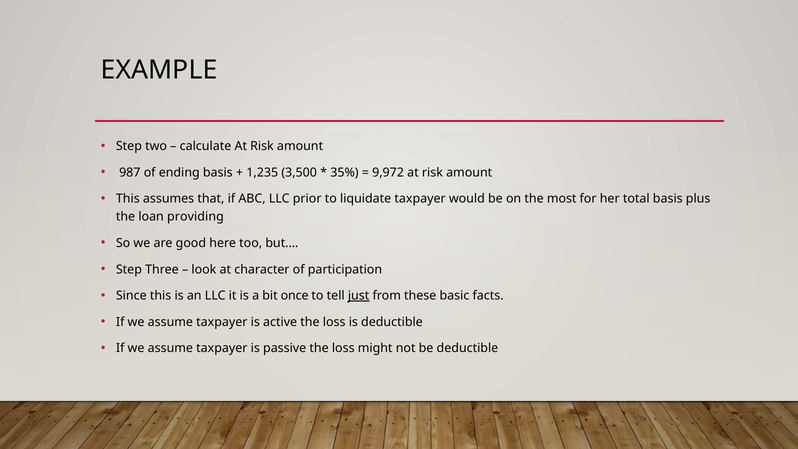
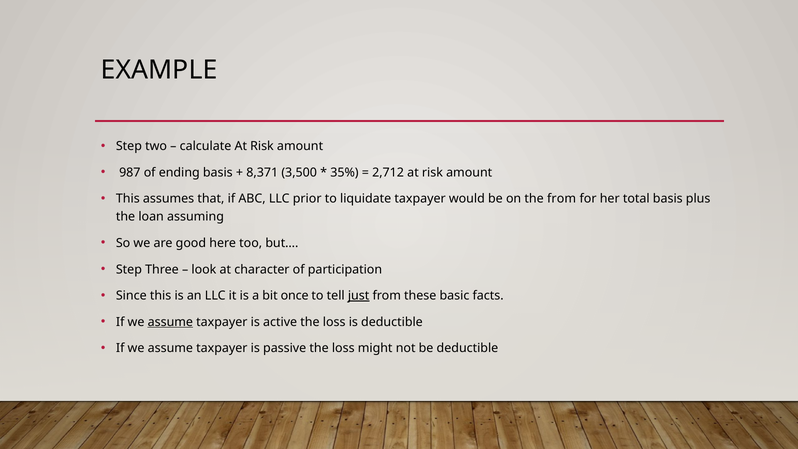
1,235: 1,235 -> 8,371
9,972: 9,972 -> 2,712
the most: most -> from
providing: providing -> assuming
assume at (170, 322) underline: none -> present
